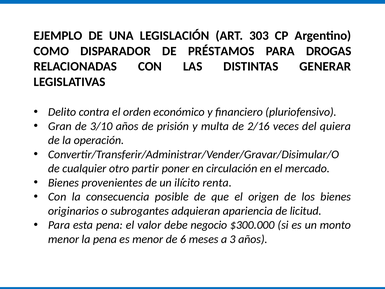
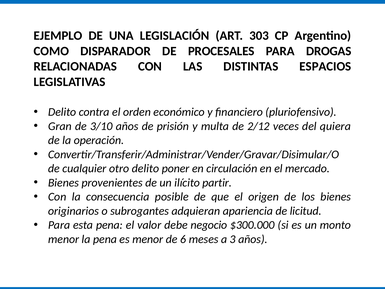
PRÉSTAMOS: PRÉSTAMOS -> PROCESALES
GENERAR: GENERAR -> ESPACIOS
2/16: 2/16 -> 2/12
otro partir: partir -> delito
renta: renta -> partir
